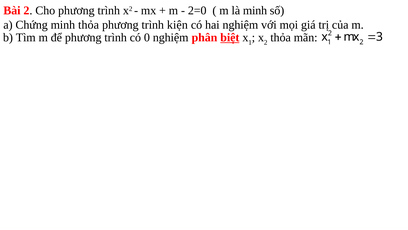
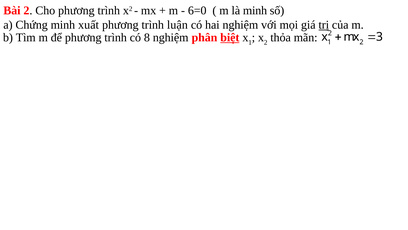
2=0: 2=0 -> 6=0
minh thỏa: thỏa -> xuất
kiện: kiện -> luận
trị underline: none -> present
0: 0 -> 8
